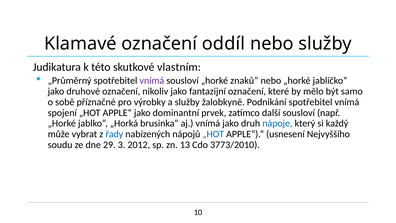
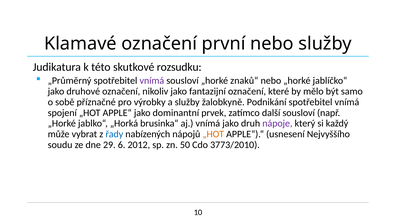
oddíl: oddíl -> první
vlastním: vlastním -> rozsudku
nápoje colour: blue -> purple
„HOT at (213, 134) colour: blue -> orange
3: 3 -> 6
13: 13 -> 50
